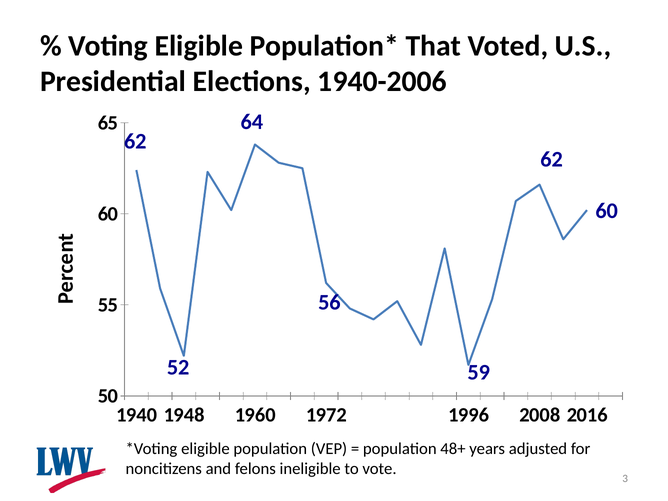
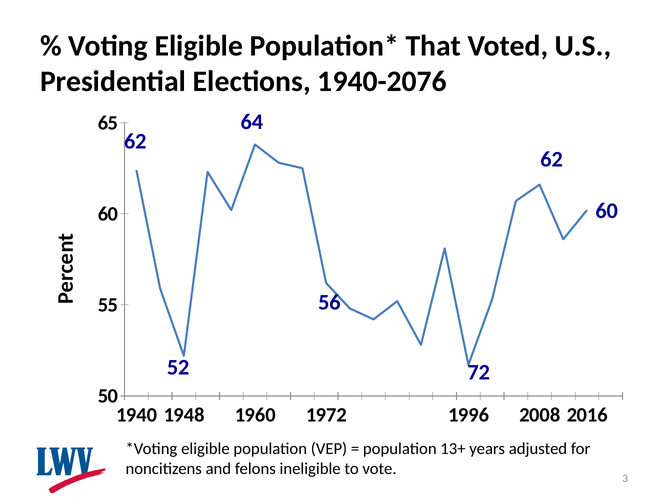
1940-2006: 1940-2006 -> 1940-2076
59: 59 -> 72
48+: 48+ -> 13+
